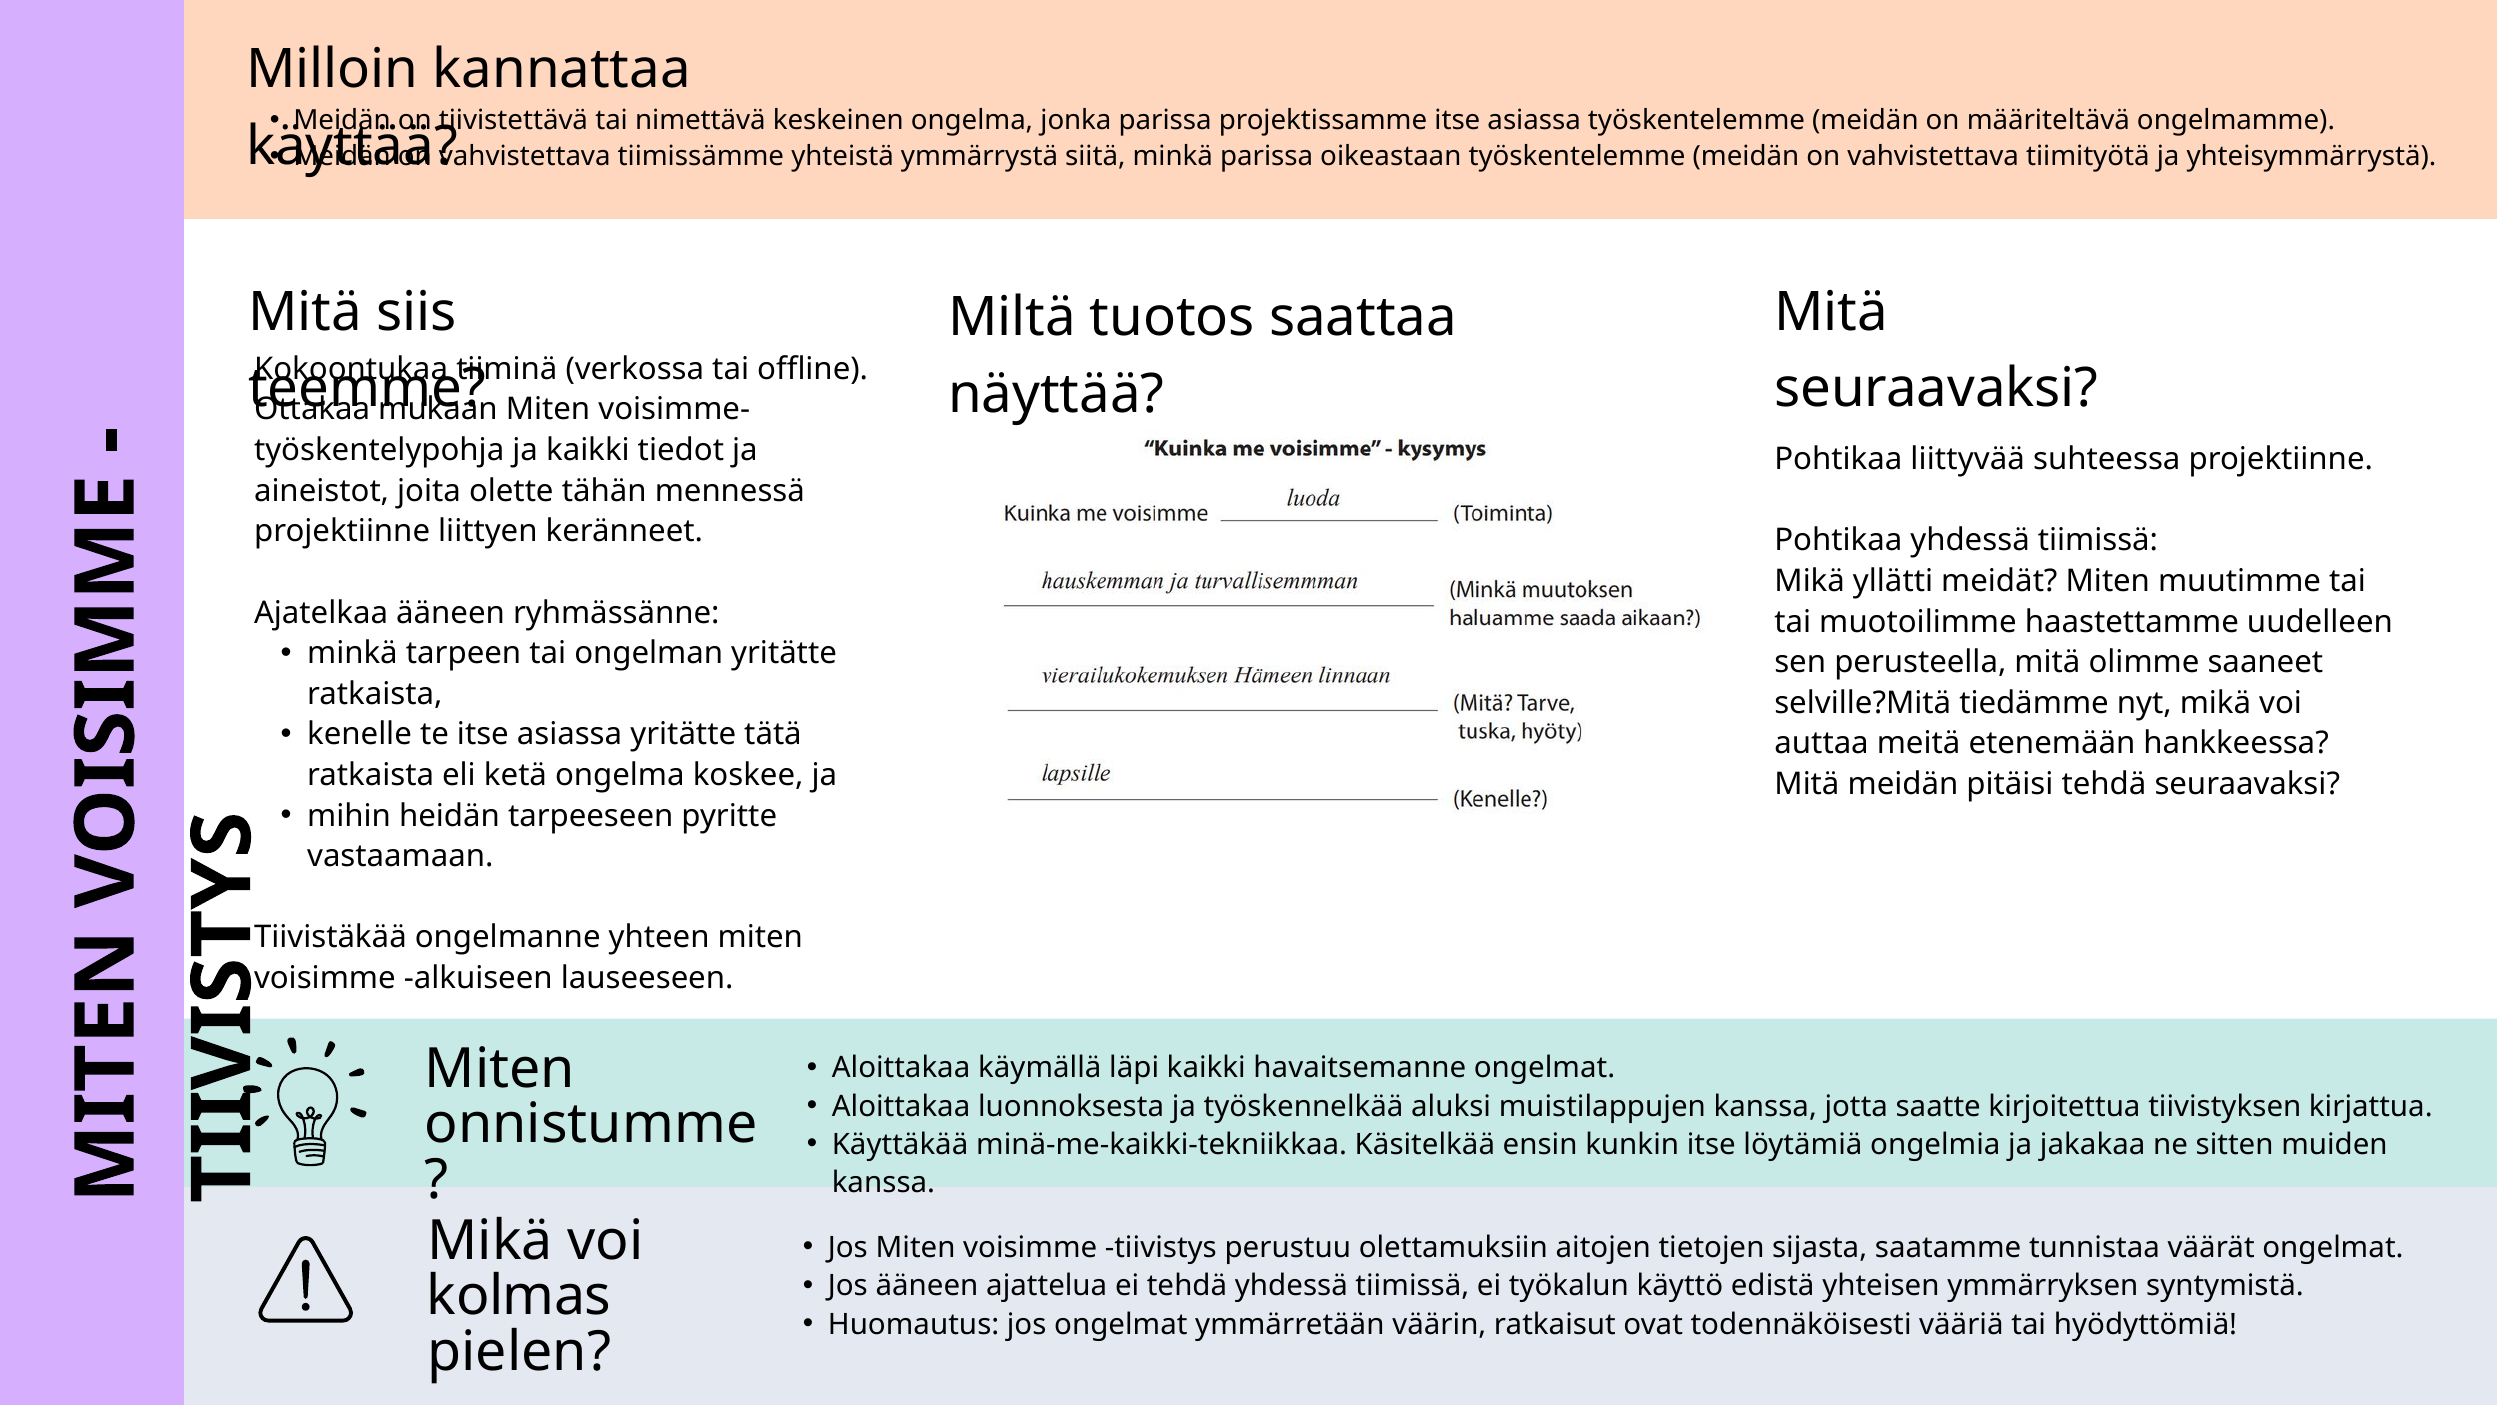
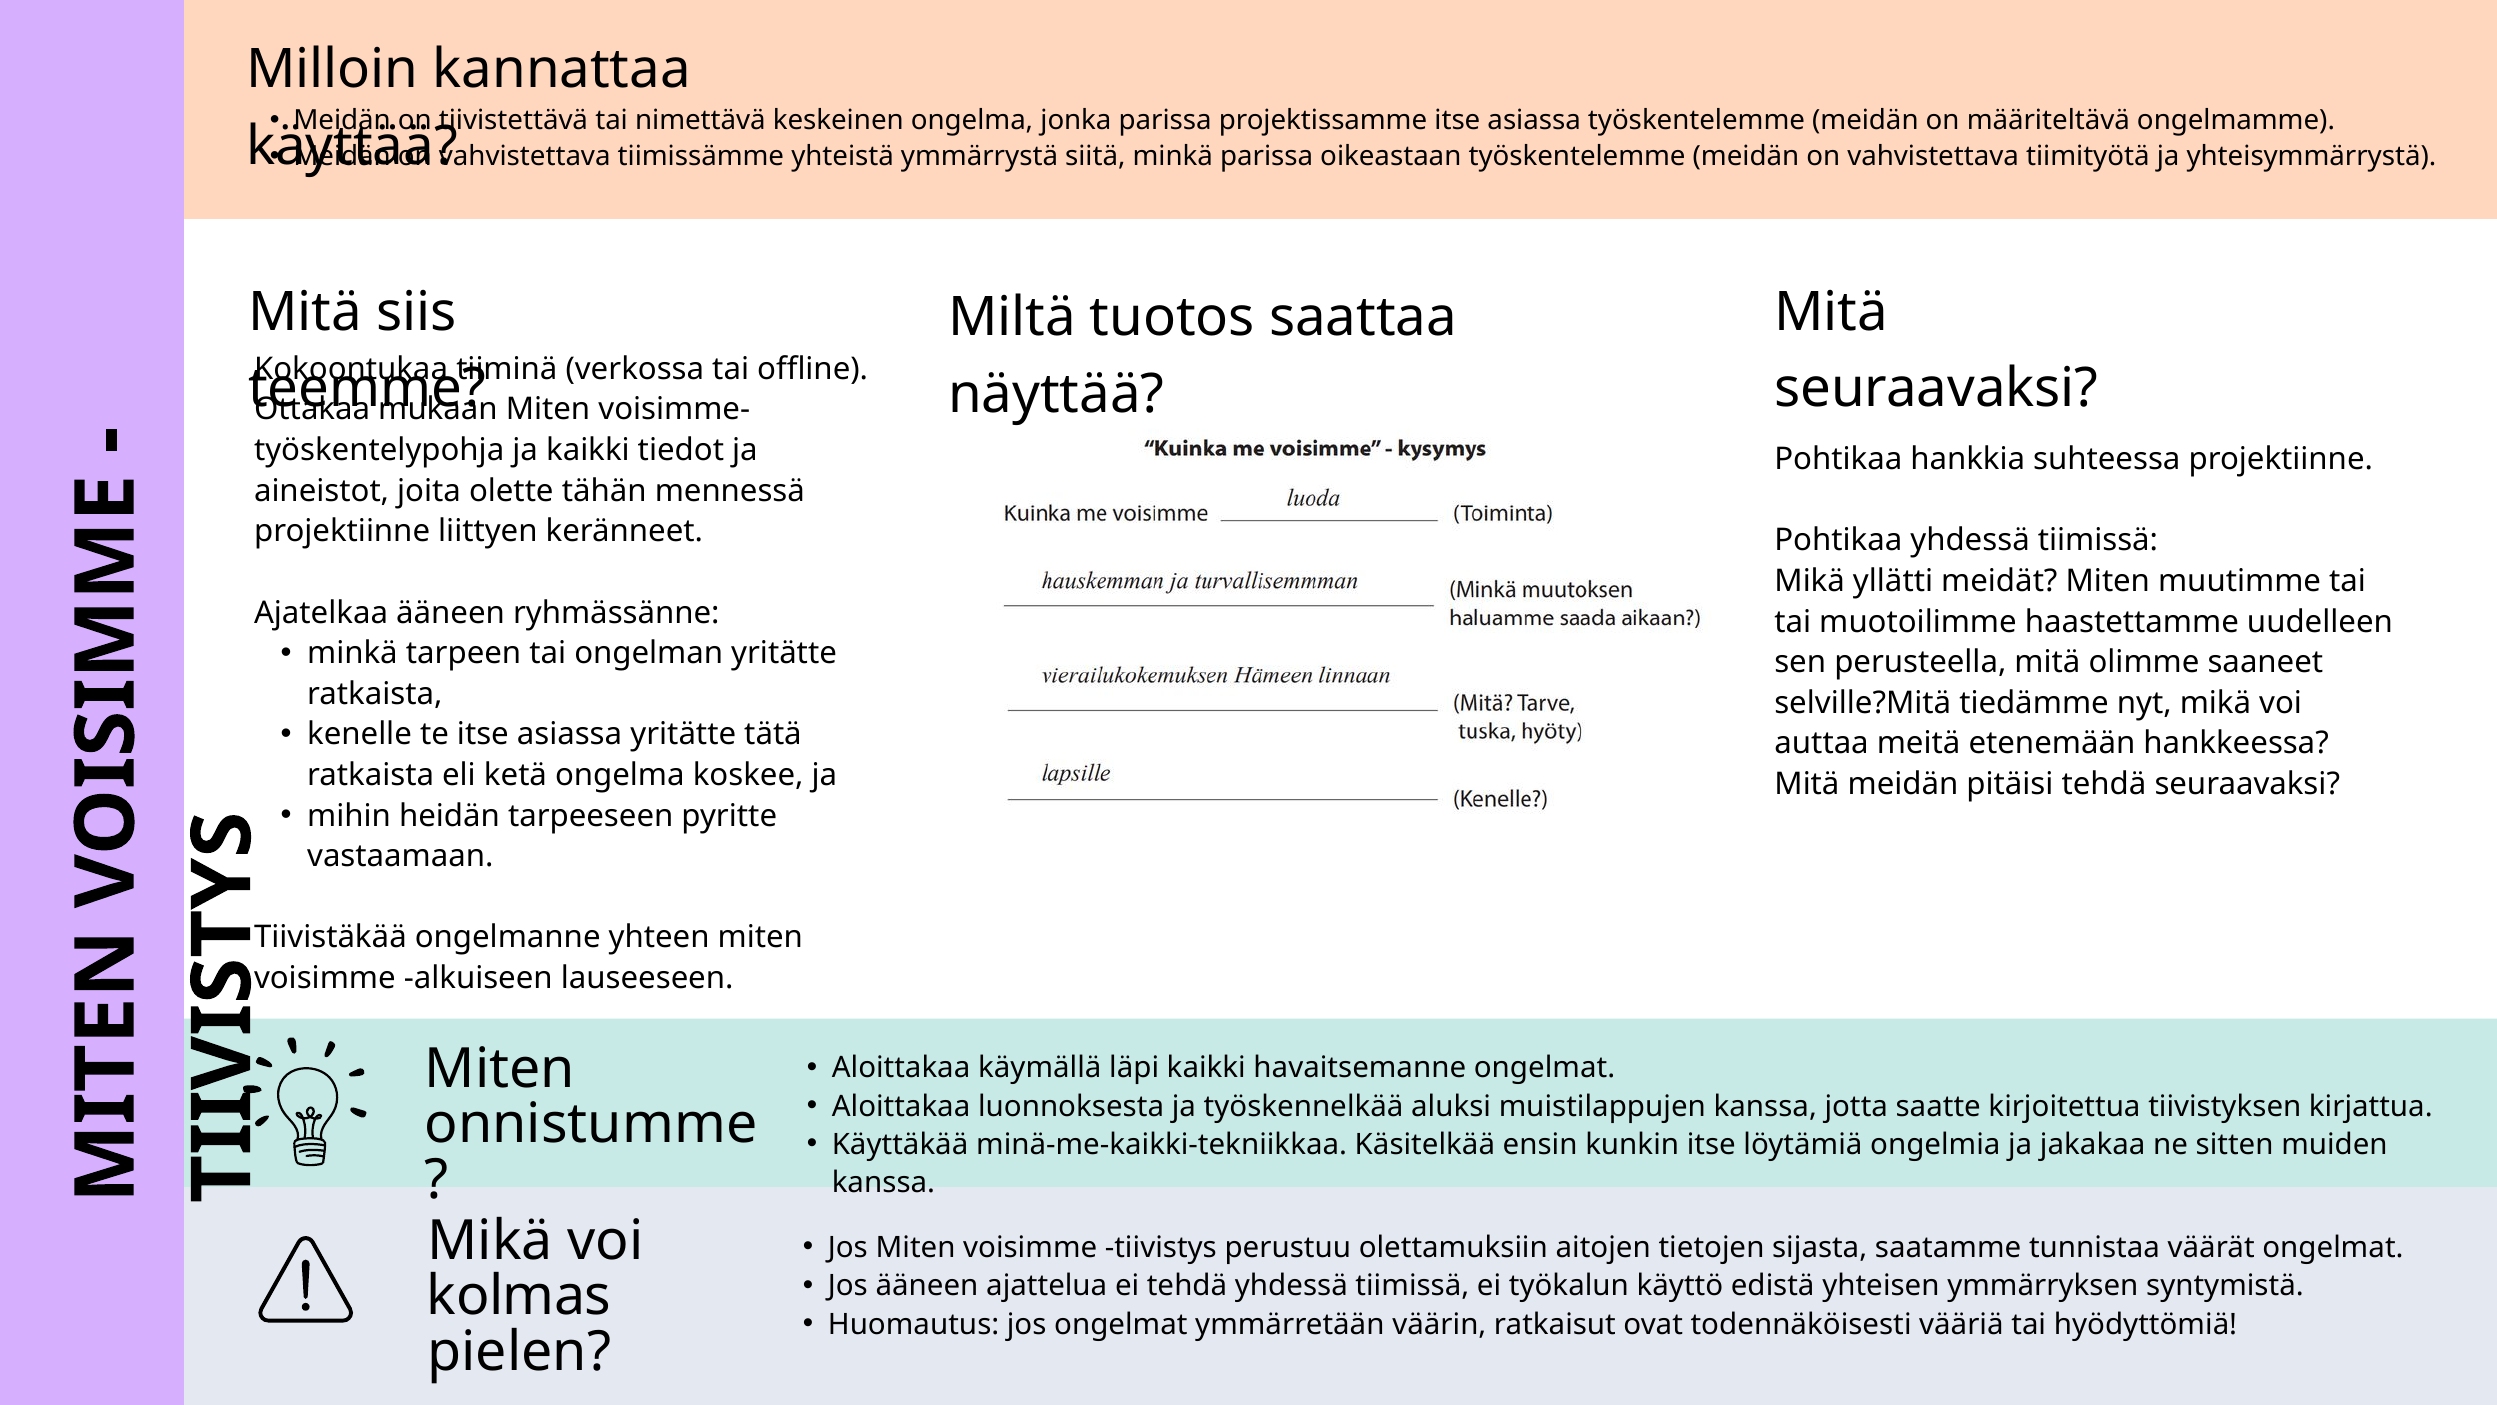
liittyvää: liittyvää -> hankkia
